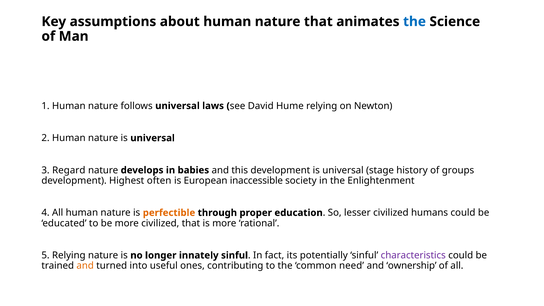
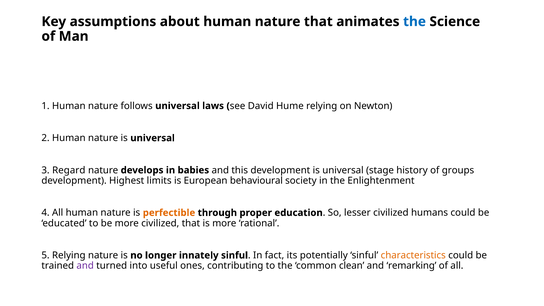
often: often -> limits
inaccessible: inaccessible -> behavioural
characteristics colour: purple -> orange
and at (85, 266) colour: orange -> purple
need: need -> clean
ownership: ownership -> remarking
